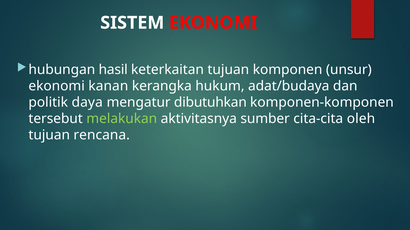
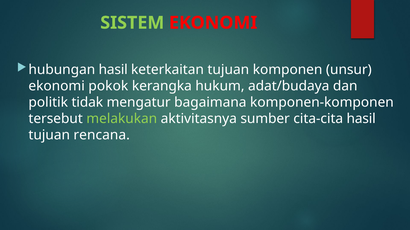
SISTEM colour: white -> light green
kanan: kanan -> pokok
daya: daya -> tidak
dibutuhkan: dibutuhkan -> bagaimana
cita-cita oleh: oleh -> hasil
